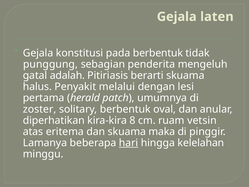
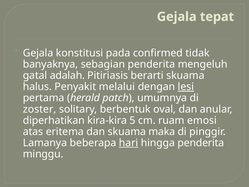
laten: laten -> tepat
pada berbentuk: berbentuk -> confirmed
punggung: punggung -> banyaknya
lesi underline: none -> present
8: 8 -> 5
vetsin: vetsin -> emosi
hingga kelelahan: kelelahan -> penderita
